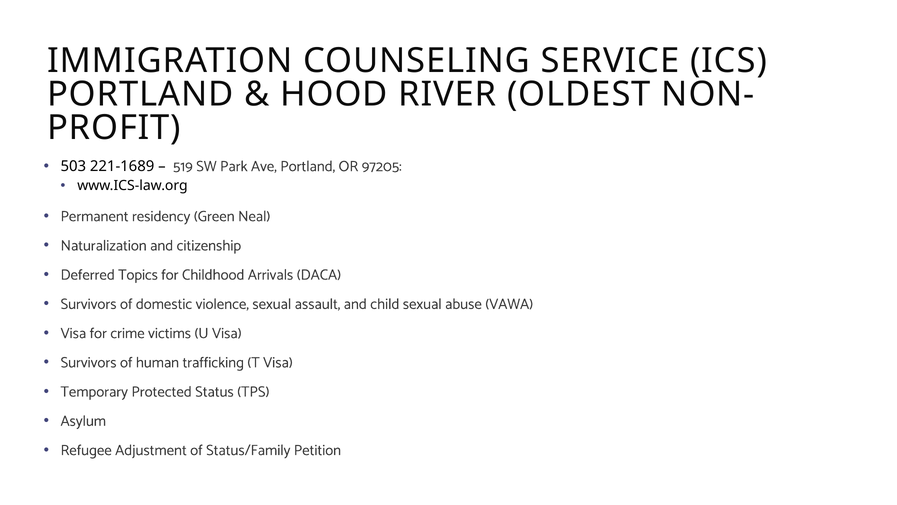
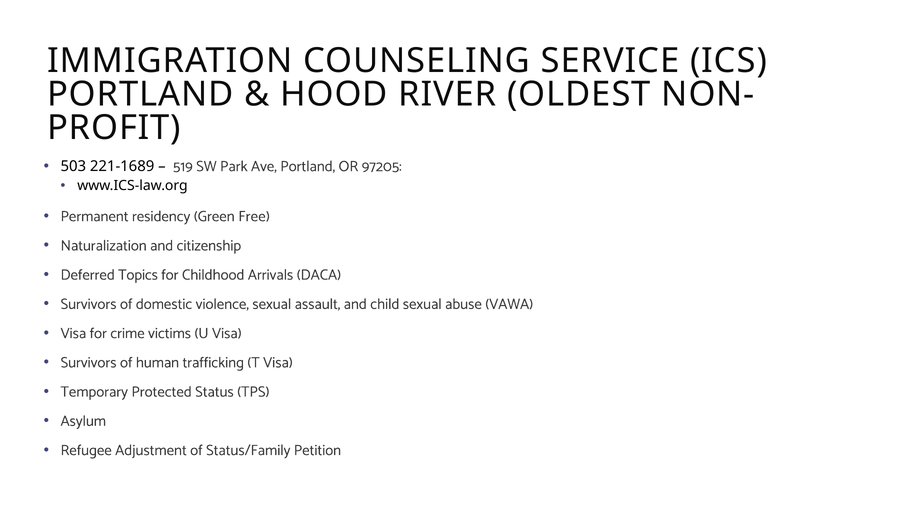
Neal: Neal -> Free
